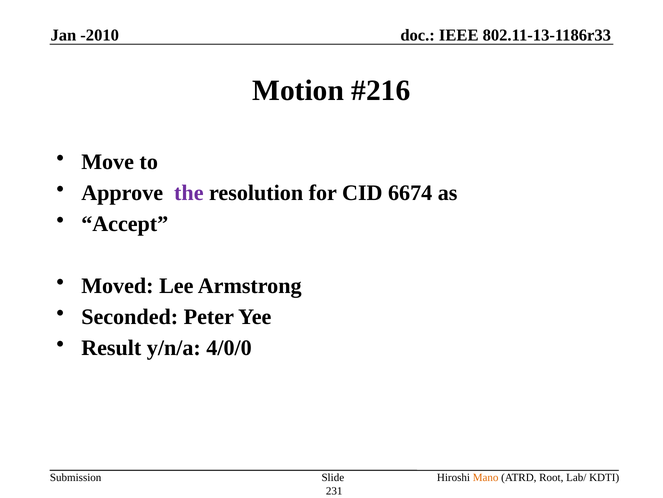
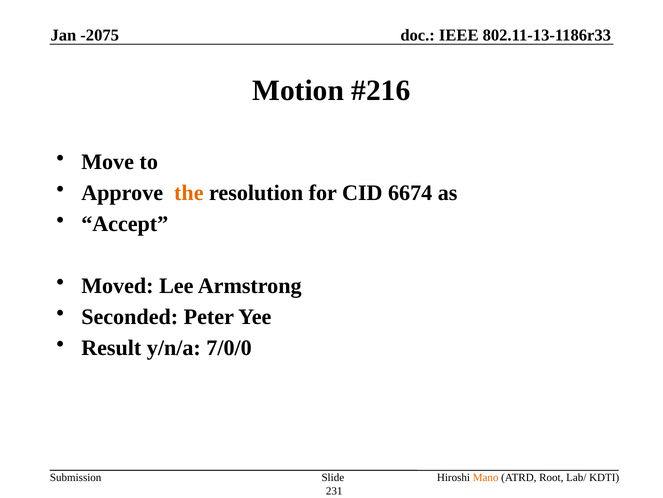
-2010: -2010 -> -2075
the colour: purple -> orange
4/0/0: 4/0/0 -> 7/0/0
